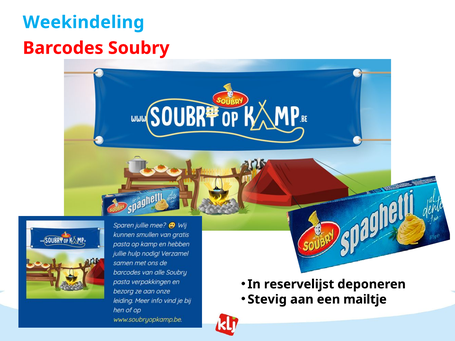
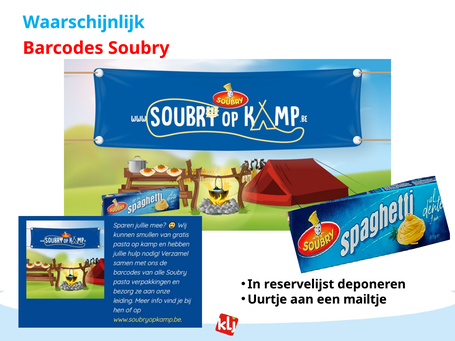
Weekindeling: Weekindeling -> Waarschijnlijk
Stevig: Stevig -> Uurtje
